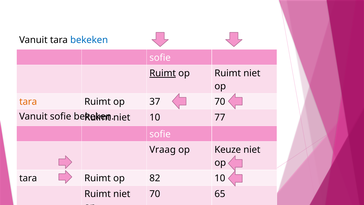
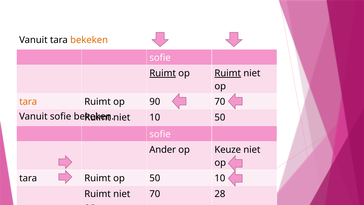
bekeken at (89, 40) colour: blue -> orange
Ruimt at (228, 73) underline: none -> present
37: 37 -> 90
10 77: 77 -> 50
Vraag: Vraag -> Ander
op 82: 82 -> 50
65: 65 -> 28
